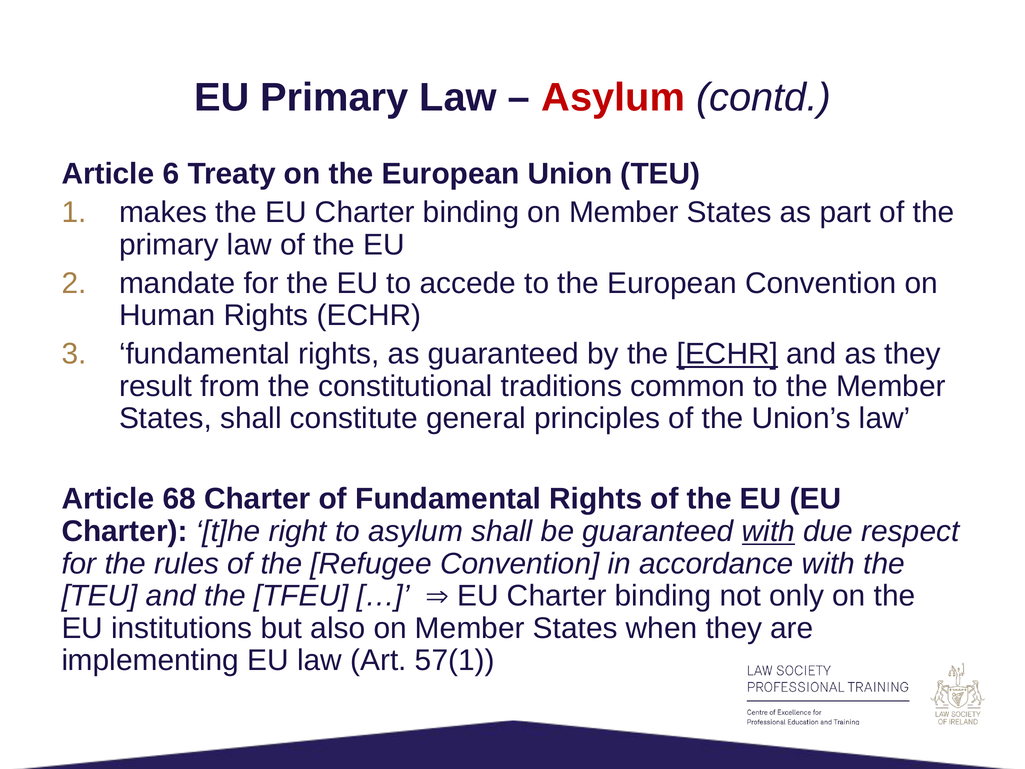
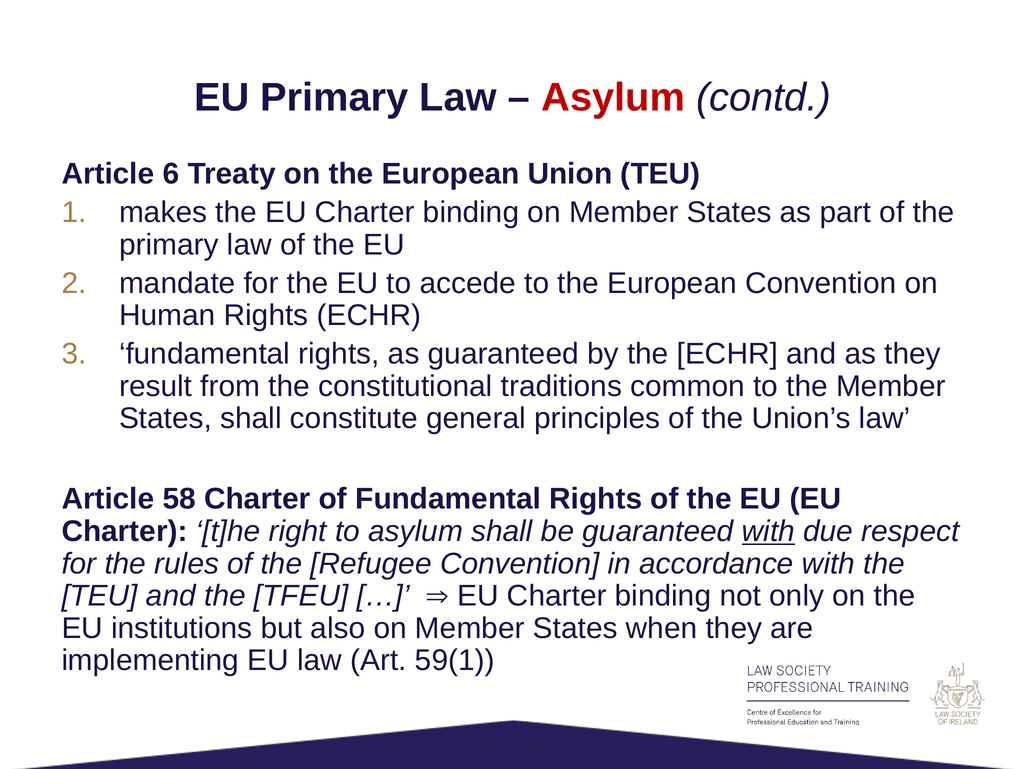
ECHR at (727, 354) underline: present -> none
68: 68 -> 58
57(1: 57(1 -> 59(1
